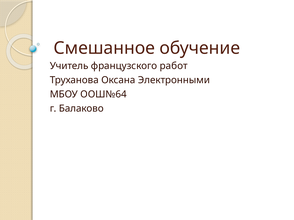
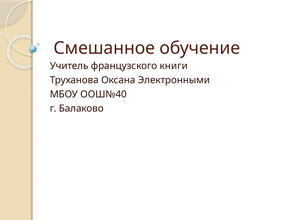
работ: работ -> книги
ООШ№64: ООШ№64 -> ООШ№40
